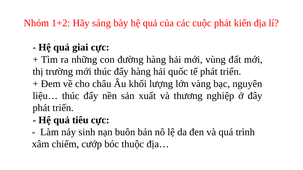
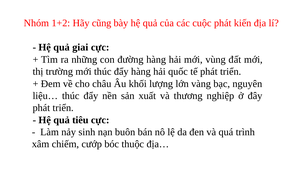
sáng: sáng -> cũng
